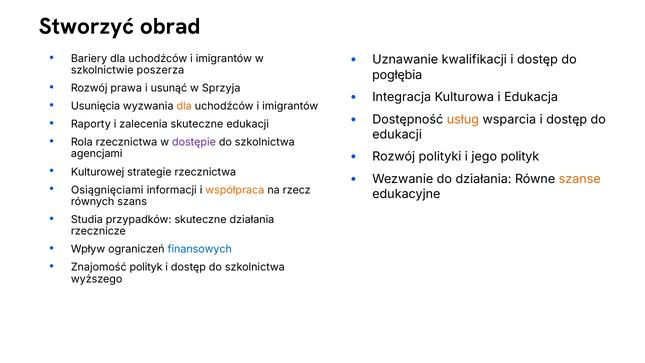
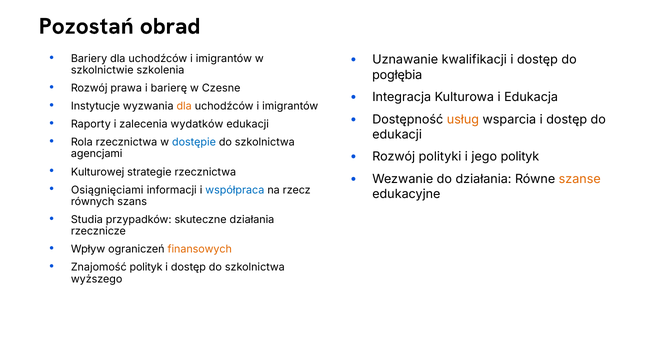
Stworzyć: Stworzyć -> Pozostań
poszerza: poszerza -> szkolenia
usunąć: usunąć -> barierę
Sprzyja: Sprzyja -> Czesne
Usunięcia: Usunięcia -> Instytucje
zalecenia skuteczne: skuteczne -> wydatków
dostępie colour: purple -> blue
współpraca colour: orange -> blue
finansowych colour: blue -> orange
